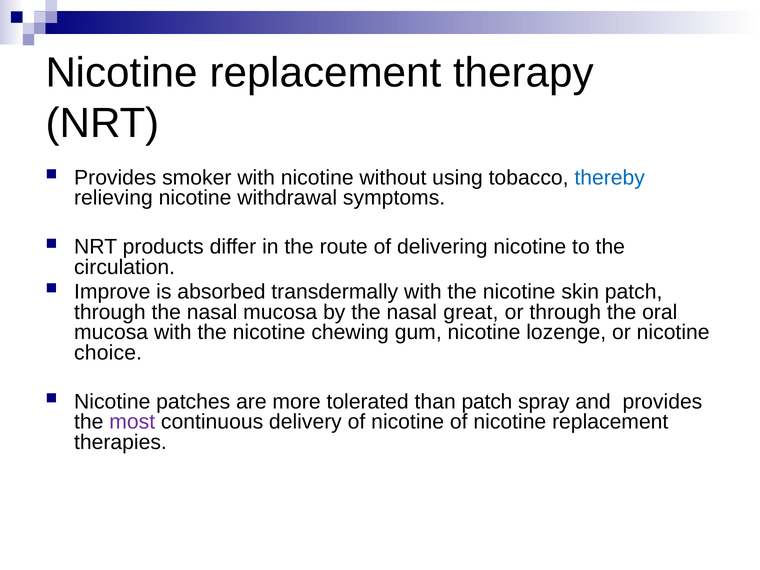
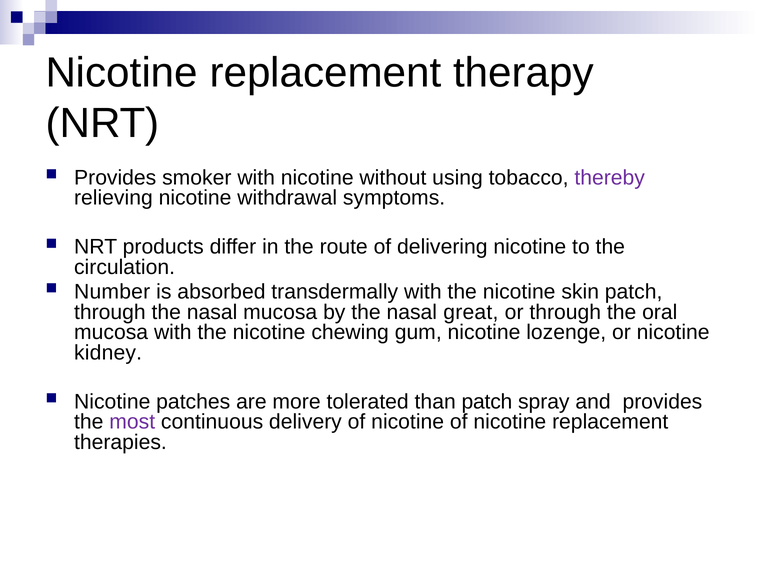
thereby colour: blue -> purple
Improve: Improve -> Number
choice: choice -> kidney
